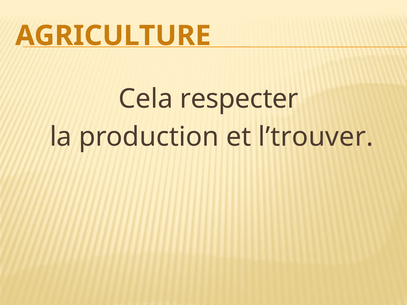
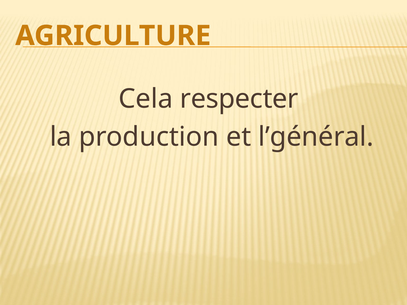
l’trouver: l’trouver -> l’général
